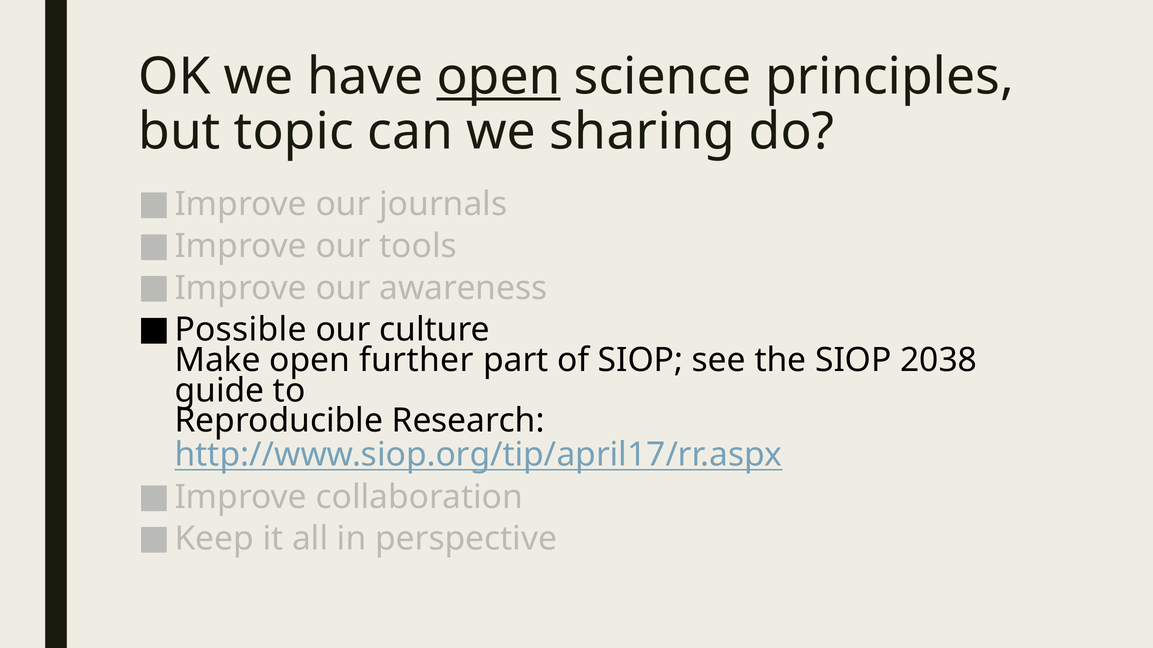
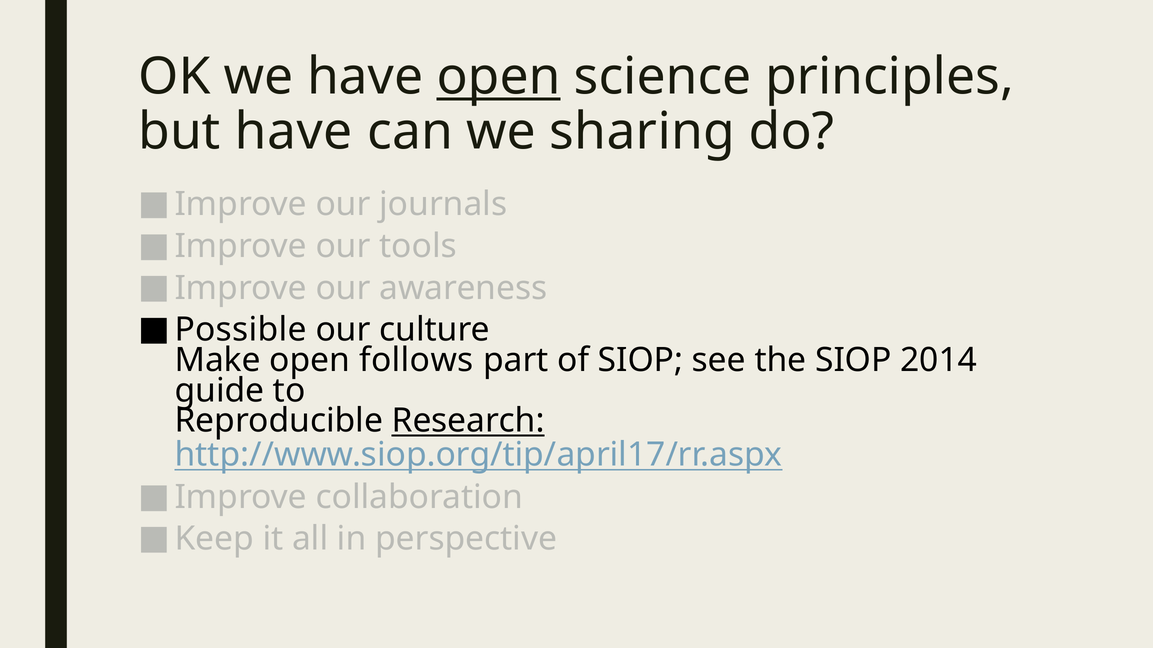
but topic: topic -> have
further: further -> follows
2038: 2038 -> 2014
Research underline: none -> present
